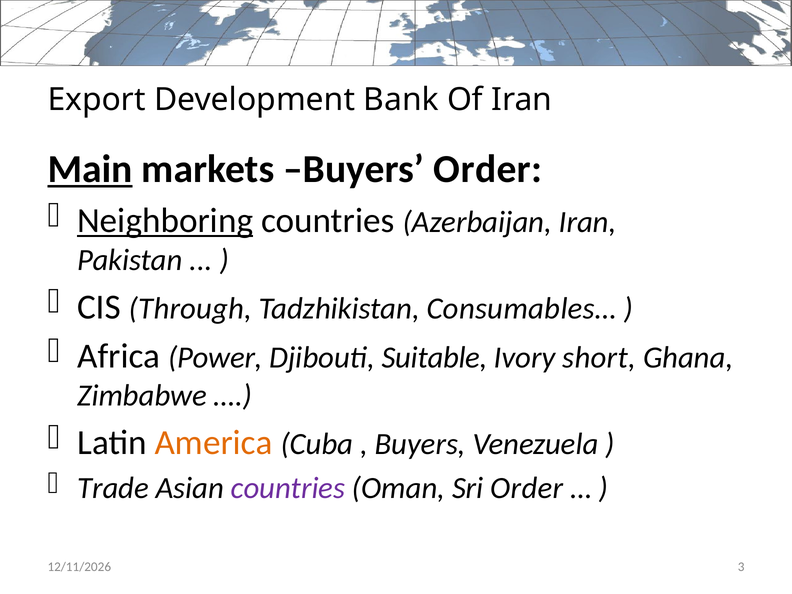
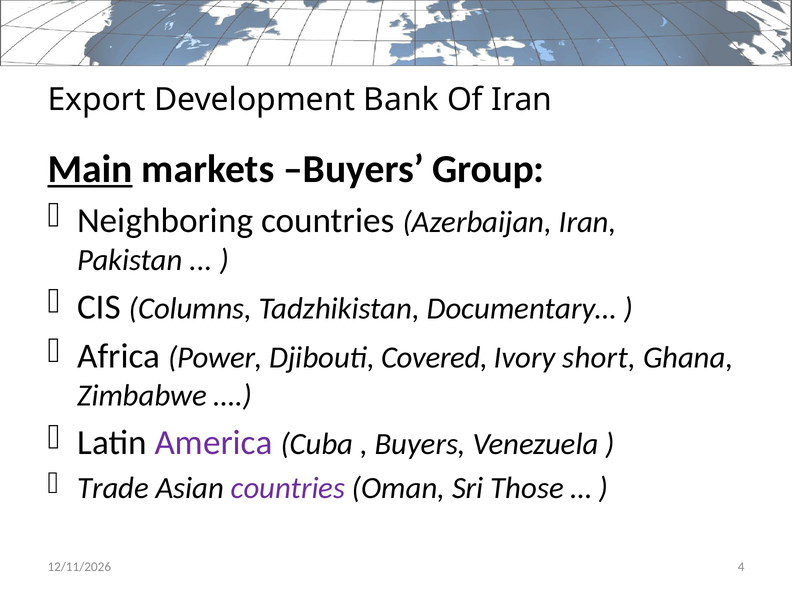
Buyers Order: Order -> Group
Neighboring underline: present -> none
Through: Through -> Columns
Consumables…: Consumables… -> Documentary…
Suitable: Suitable -> Covered
America colour: orange -> purple
Sri Order: Order -> Those
3: 3 -> 4
